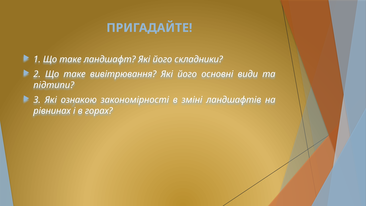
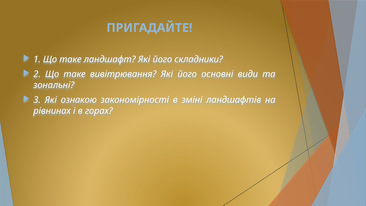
підтипи: підтипи -> зональні
